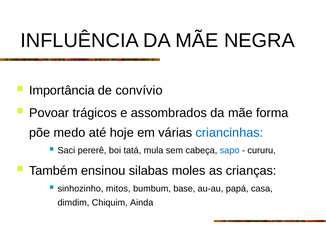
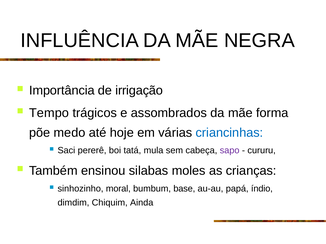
convívio: convívio -> irrigação
Povoar: Povoar -> Tempo
sapo colour: blue -> purple
mitos: mitos -> moral
casa: casa -> índio
